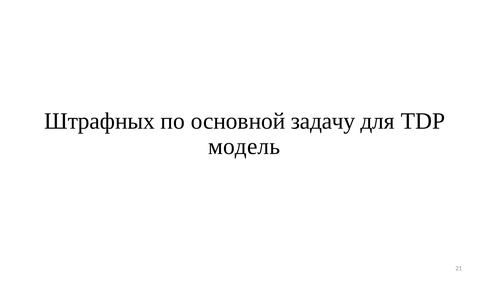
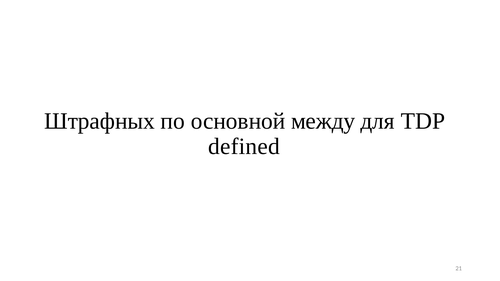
задачу: задачу -> между
модель: модель -> defined
